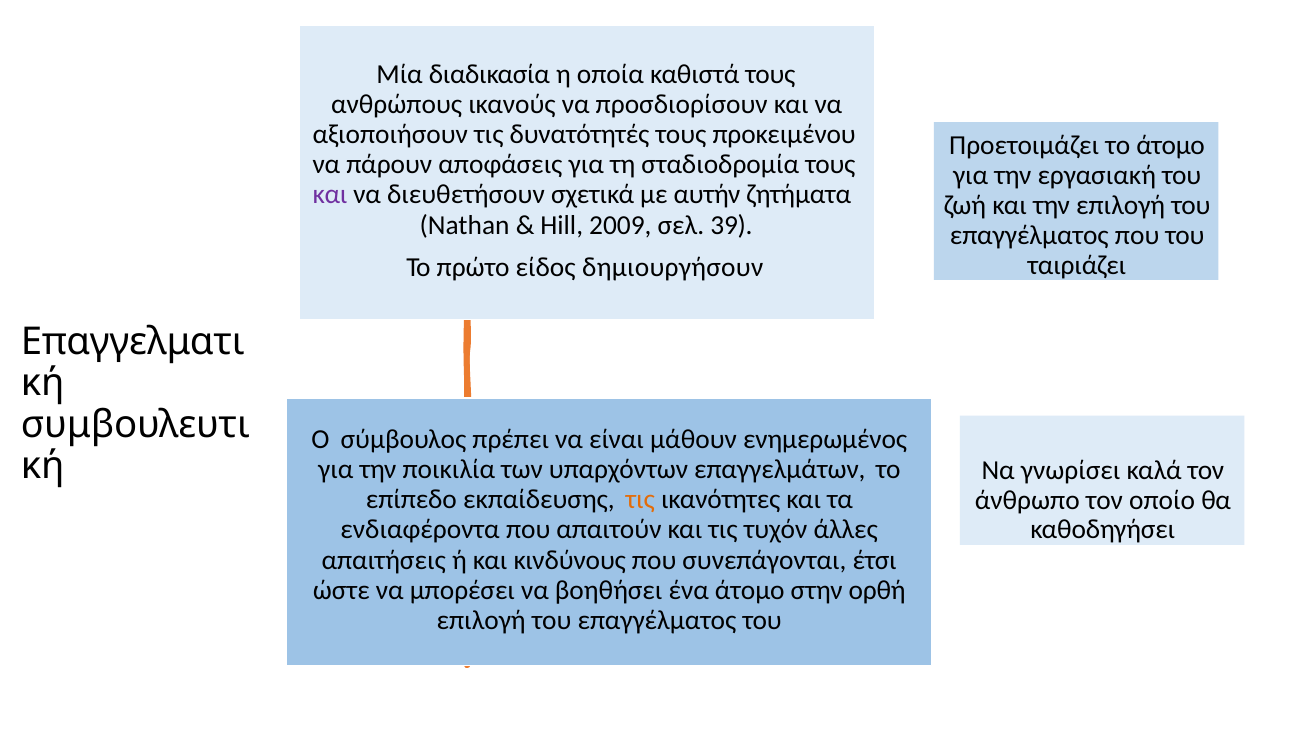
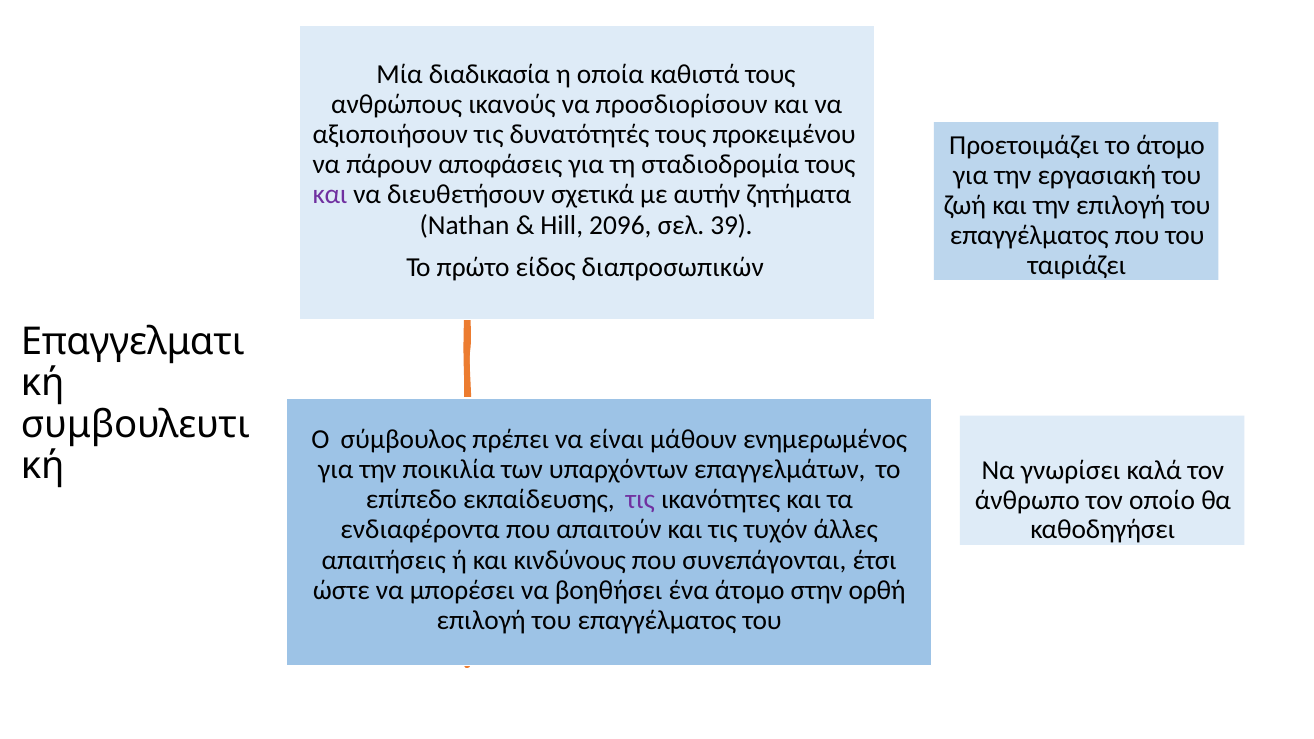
2009: 2009 -> 2096
δημιουργήσουν: δημιουργήσουν -> διαπροσωπικών
τις at (640, 499) colour: orange -> purple
